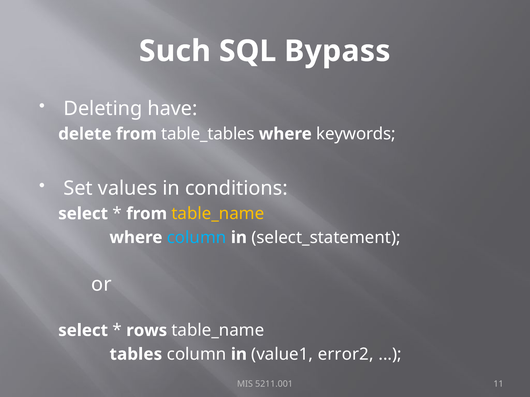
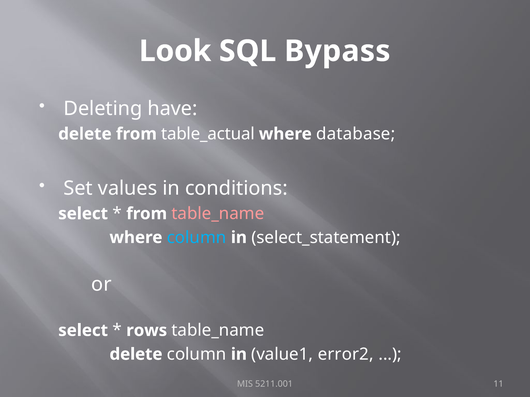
Such: Such -> Look
table_tables: table_tables -> table_actual
keywords: keywords -> database
table_name at (218, 214) colour: yellow -> pink
tables at (136, 355): tables -> delete
